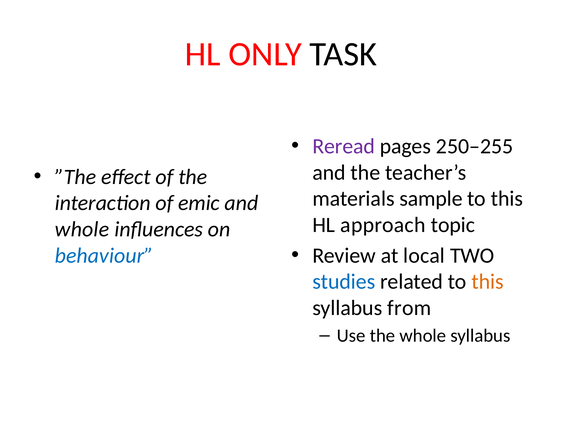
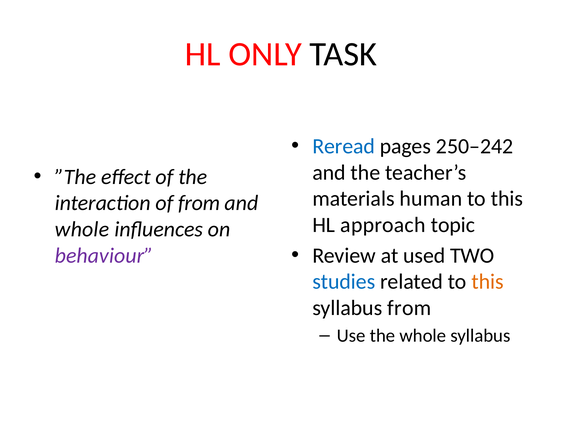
Reread colour: purple -> blue
250–255: 250–255 -> 250–242
sample: sample -> human
of emic: emic -> from
local: local -> used
behaviour colour: blue -> purple
